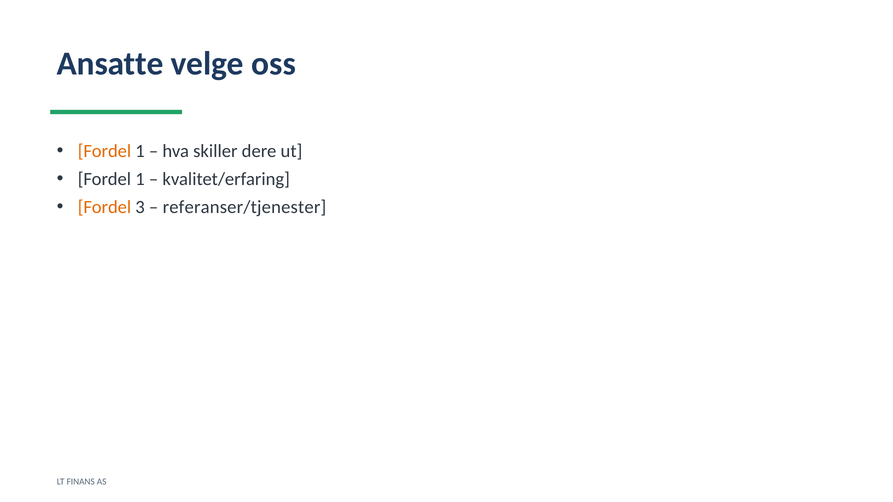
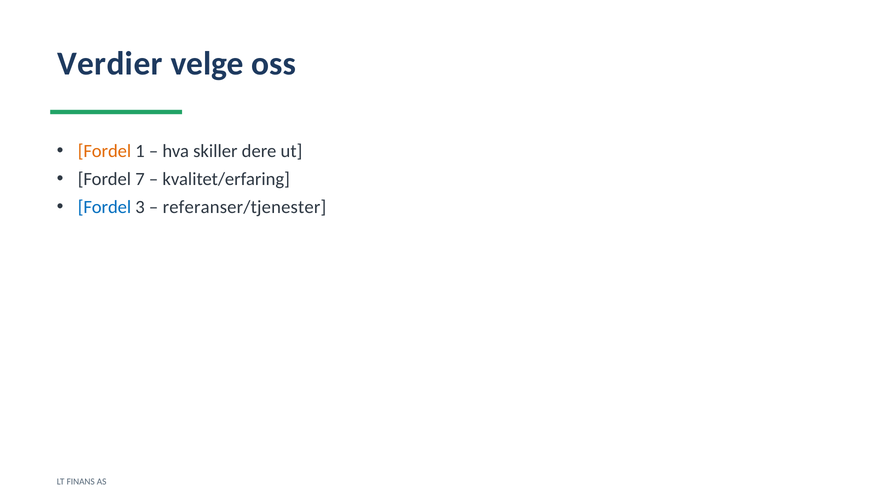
Ansatte: Ansatte -> Verdier
1 at (140, 179): 1 -> 7
Fordel at (104, 207) colour: orange -> blue
